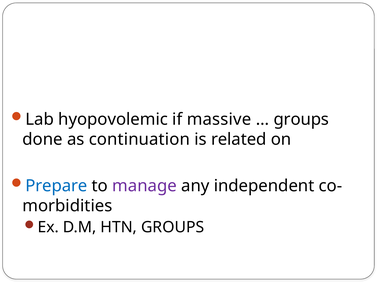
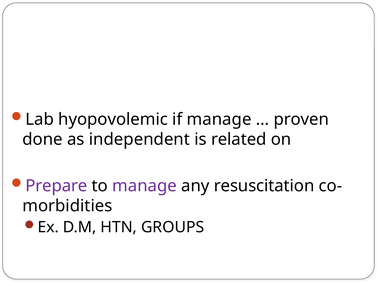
if massive: massive -> manage
groups at (301, 119): groups -> proven
continuation: continuation -> independent
Prepare colour: blue -> purple
independent: independent -> resuscitation
